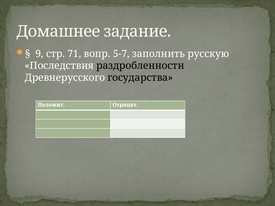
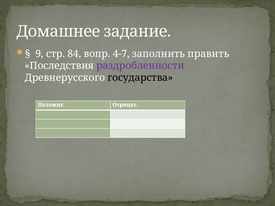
71: 71 -> 84
5-7: 5-7 -> 4-7
русскую: русскую -> править
раздробленности colour: black -> purple
